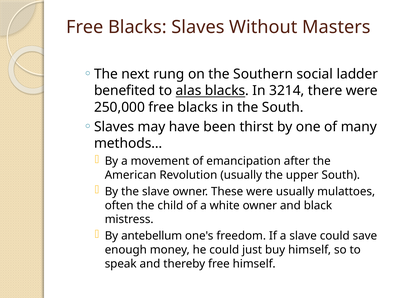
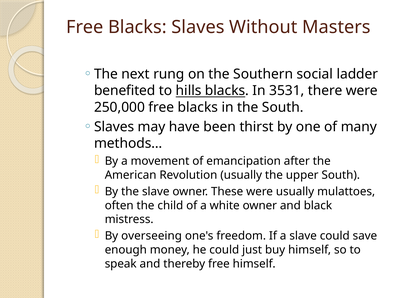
alas: alas -> hills
3214: 3214 -> 3531
antebellum: antebellum -> overseeing
